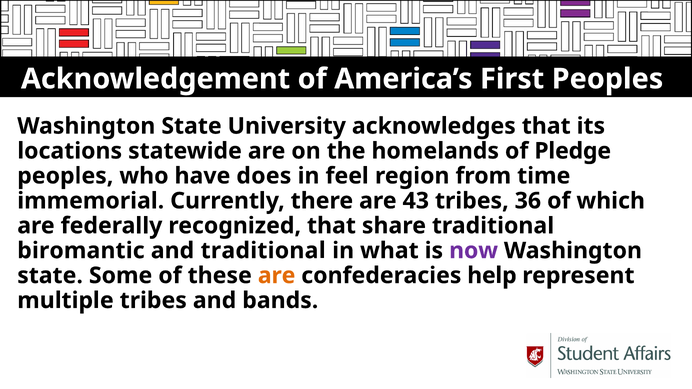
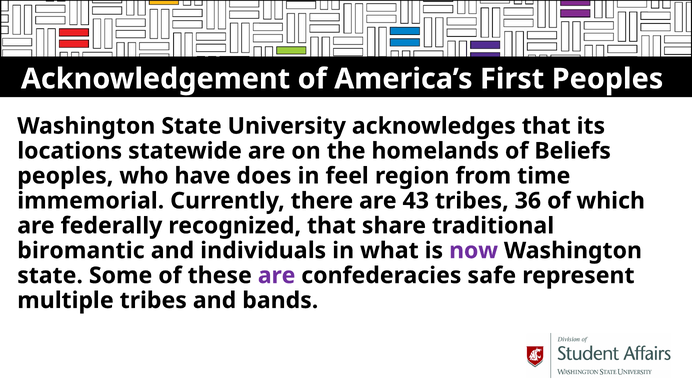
Pledge: Pledge -> Beliefs
and traditional: traditional -> individuals
are at (277, 276) colour: orange -> purple
help: help -> safe
